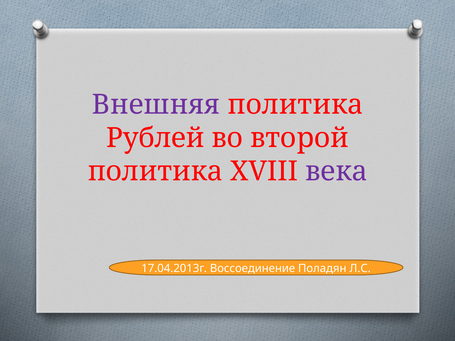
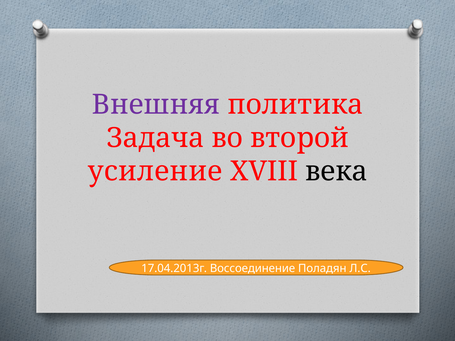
Рублей: Рублей -> Задача
политика at (155, 171): политика -> усиление
века colour: purple -> black
